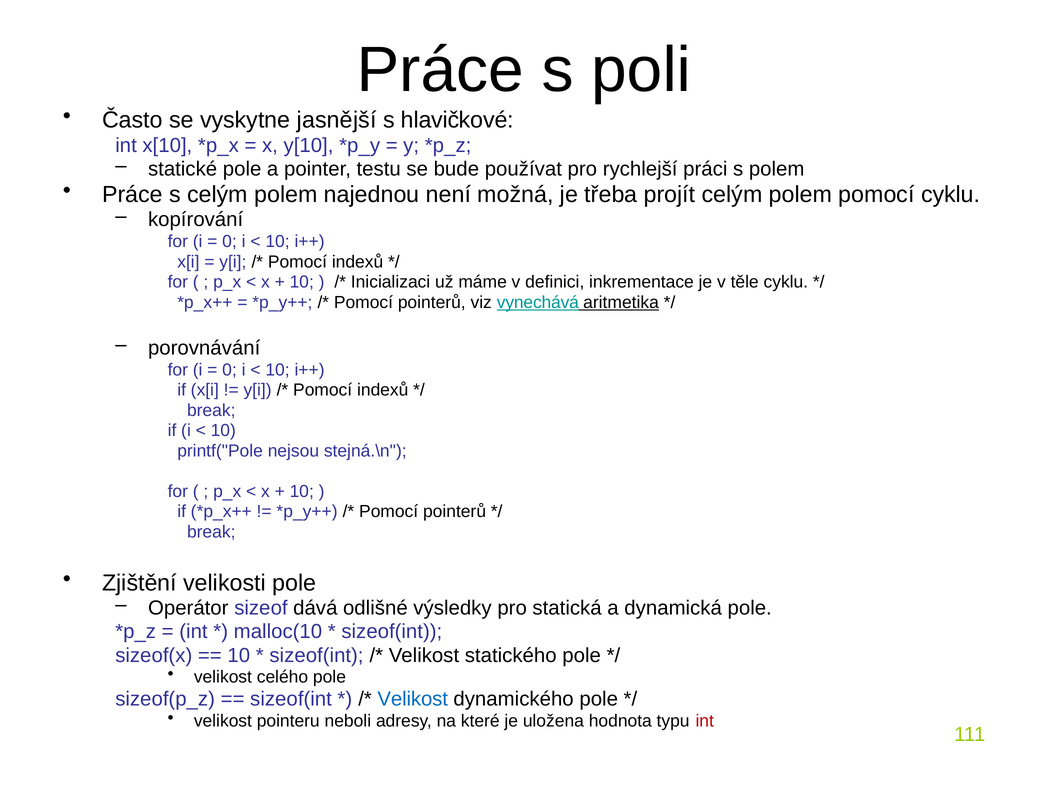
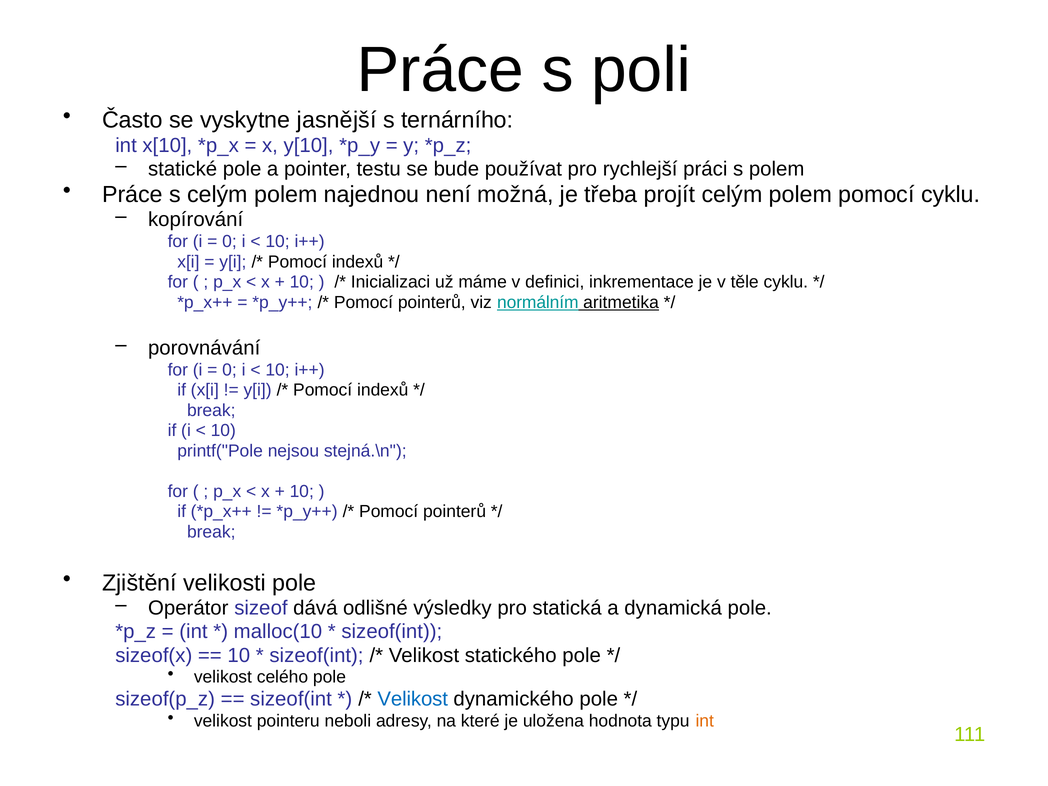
hlavičkové: hlavičkové -> ternárního
vynechává: vynechává -> normálním
int at (705, 721) colour: red -> orange
